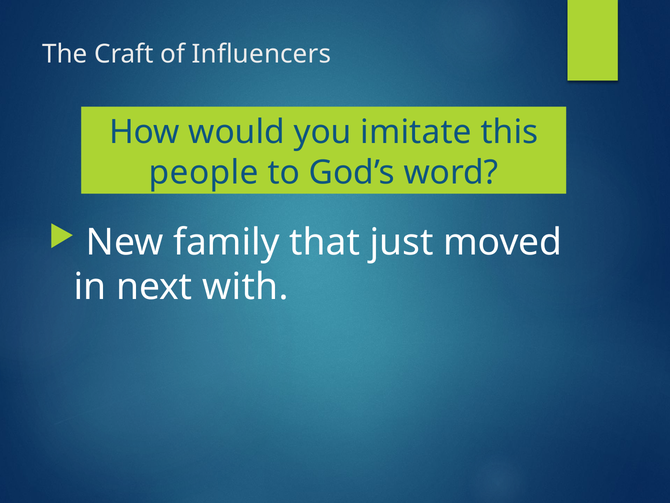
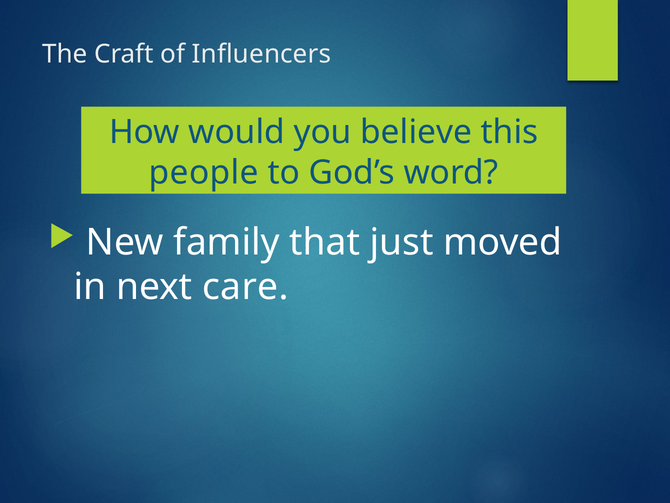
imitate: imitate -> believe
with: with -> care
